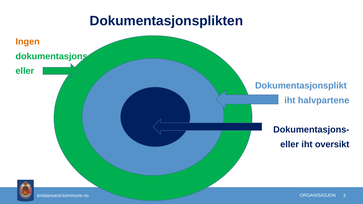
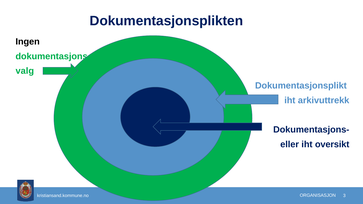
Ingen colour: orange -> black
eller at (25, 71): eller -> valg
halvpartene: halvpartene -> arkivuttrekk
